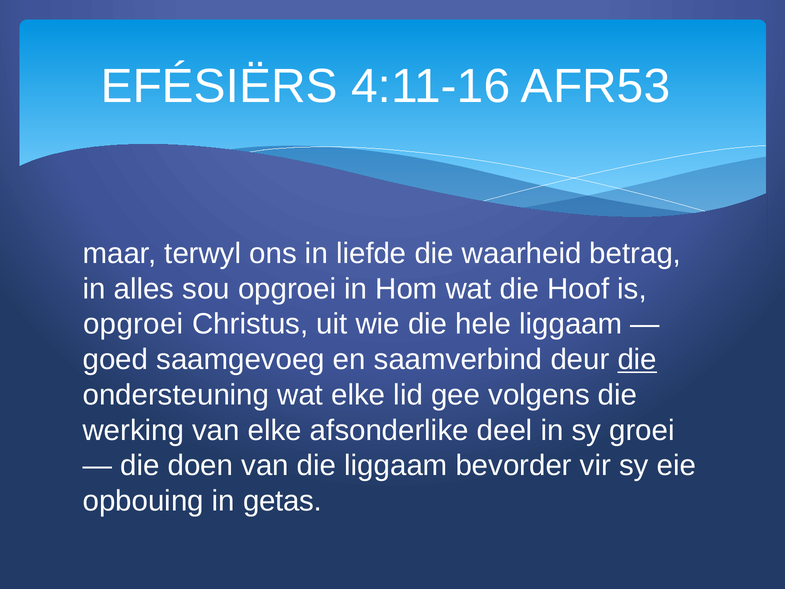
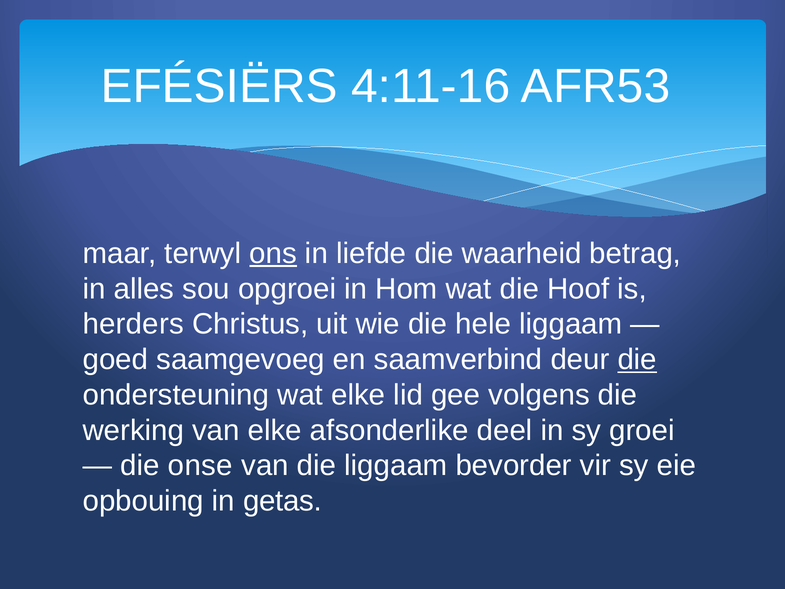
ons underline: none -> present
opgroei at (133, 324): opgroei -> herders
doen: doen -> onse
